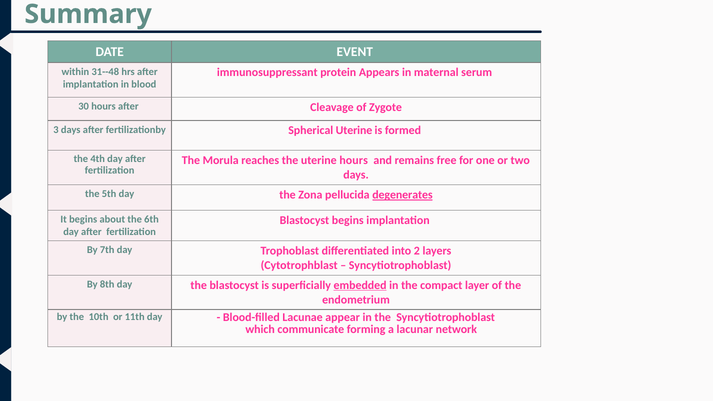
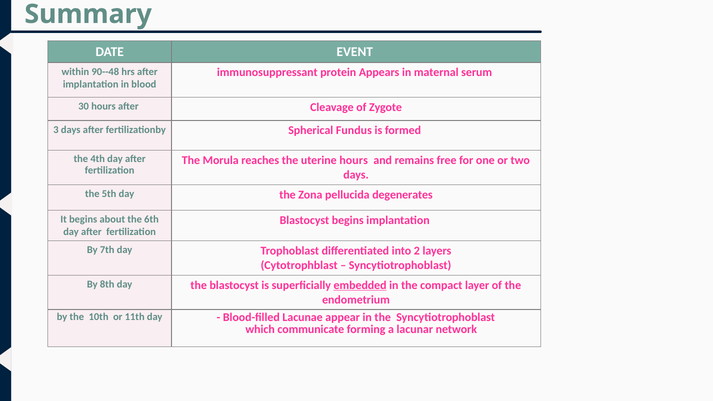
31--48: 31--48 -> 90--48
Spherical Uterine: Uterine -> Fundus
degenerates underline: present -> none
